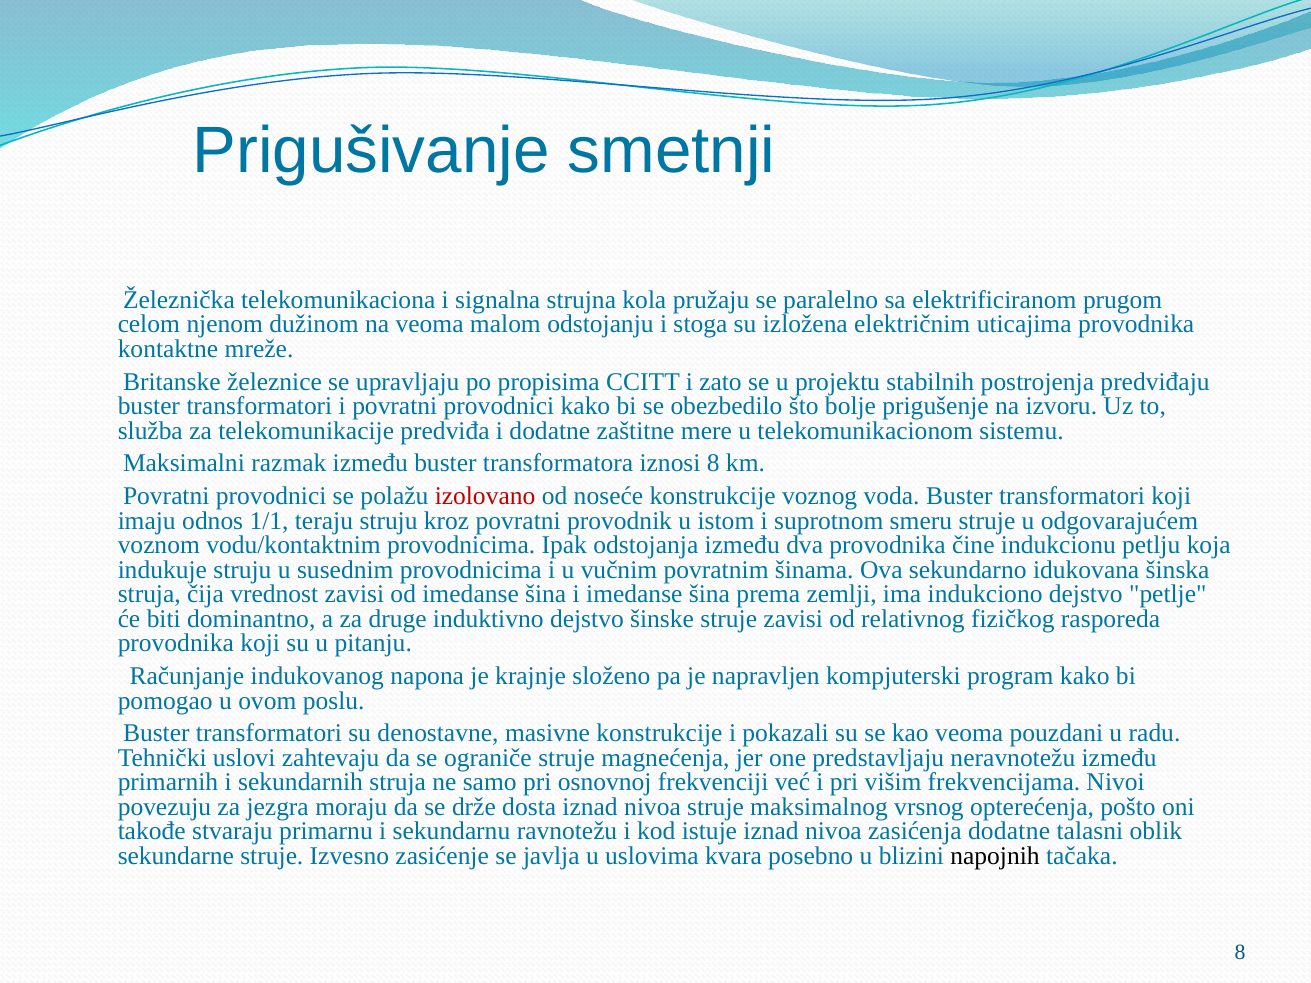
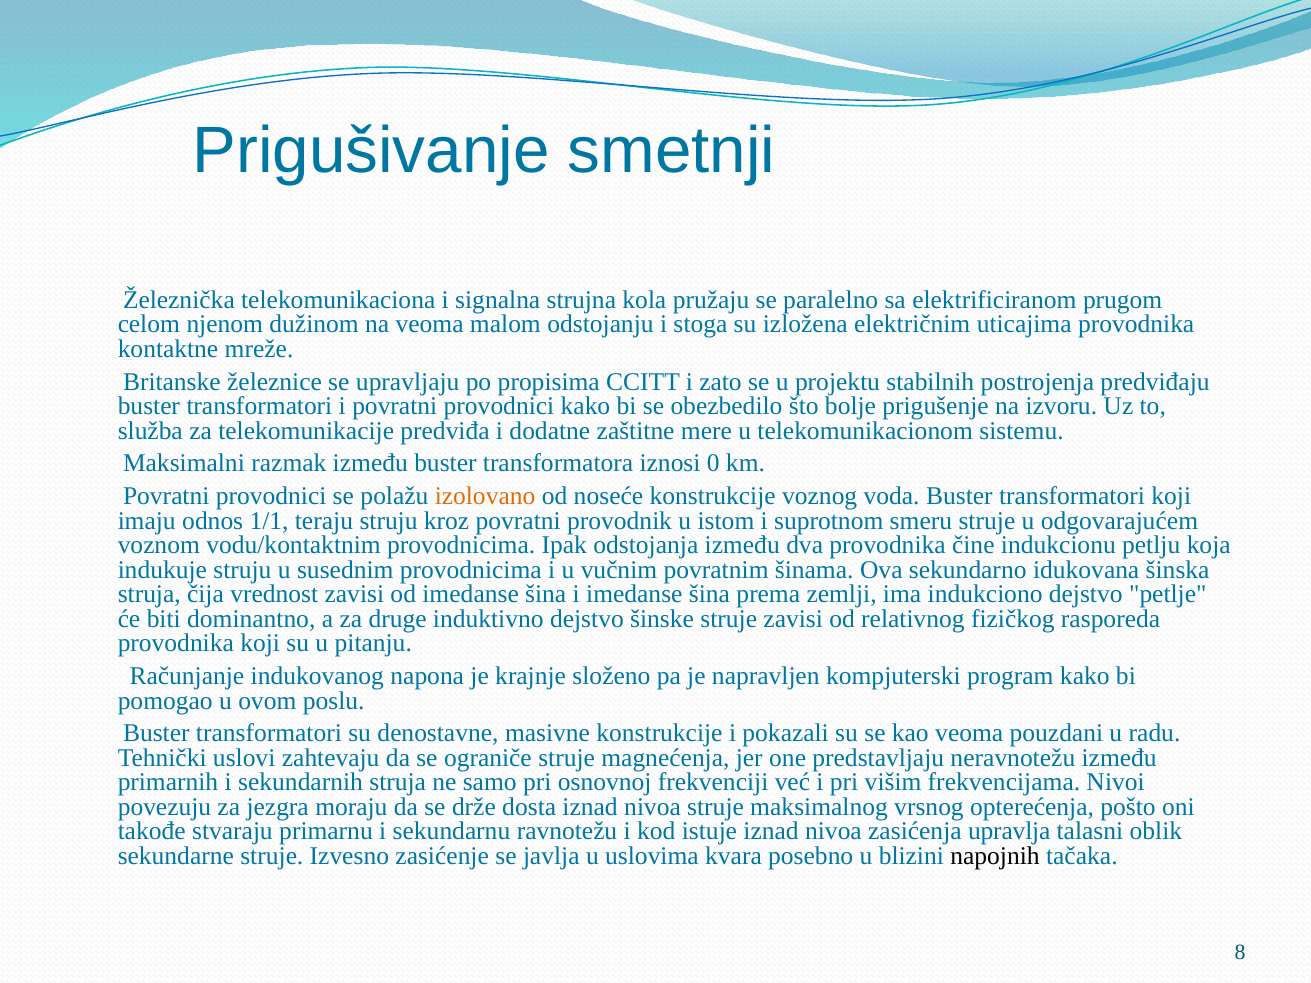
iznosi 8: 8 -> 0
izolovano colour: red -> orange
zasićenja dodatne: dodatne -> upravlja
